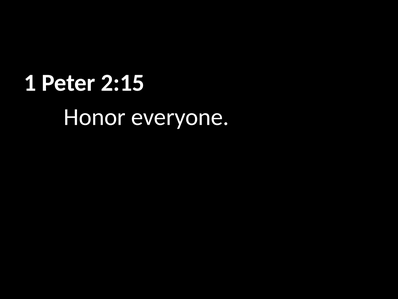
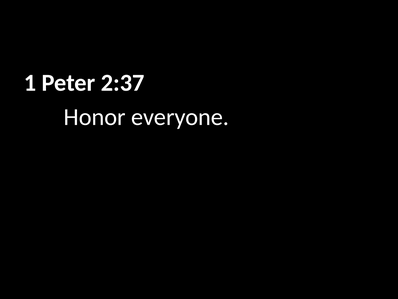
2:15: 2:15 -> 2:37
